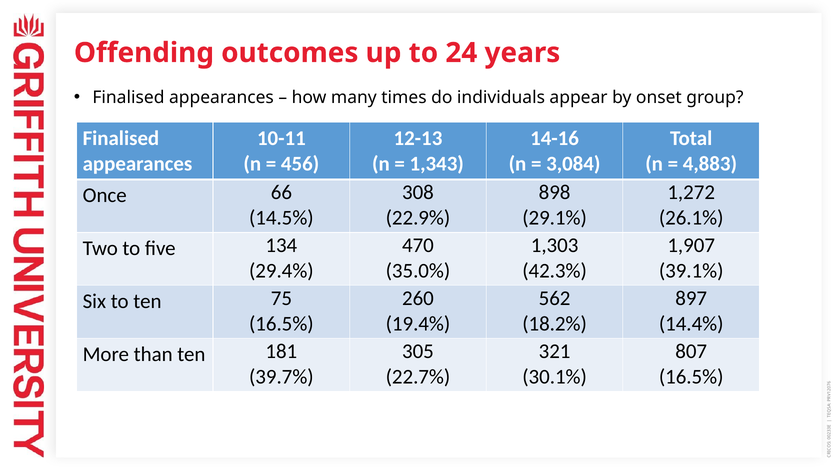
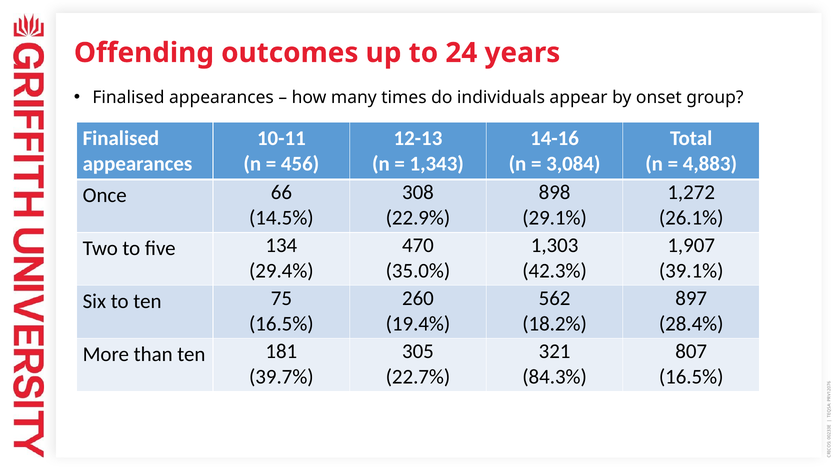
14.4%: 14.4% -> 28.4%
30.1%: 30.1% -> 84.3%
